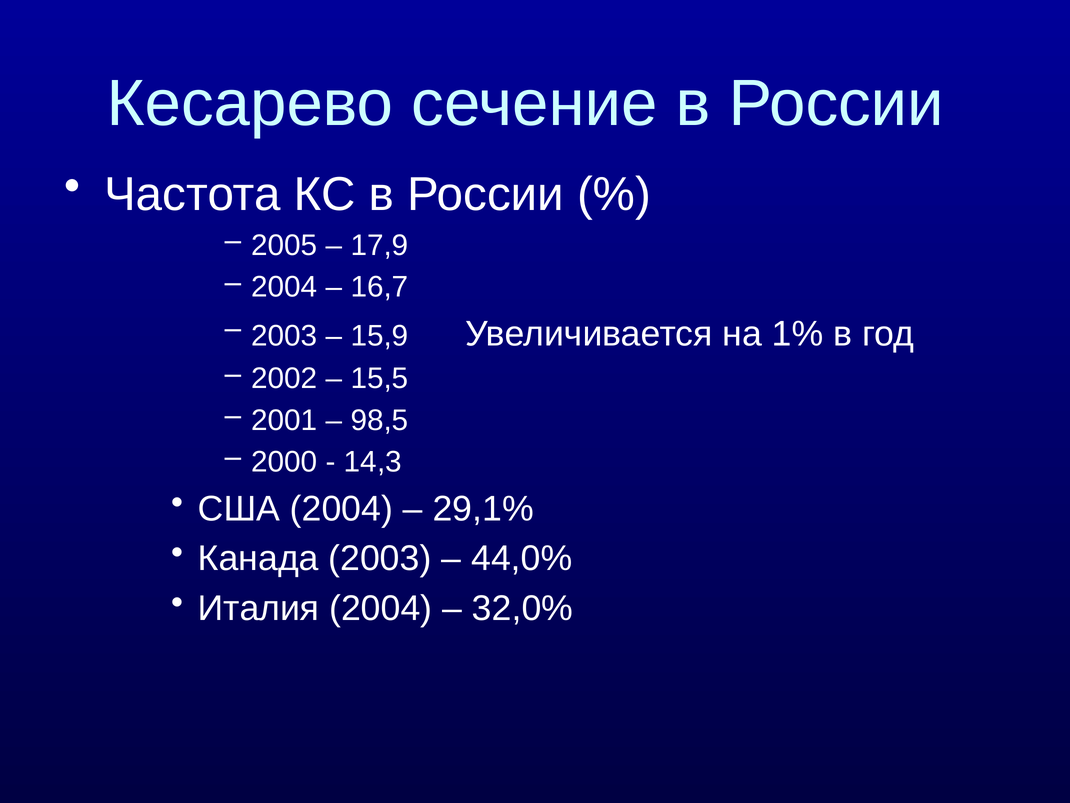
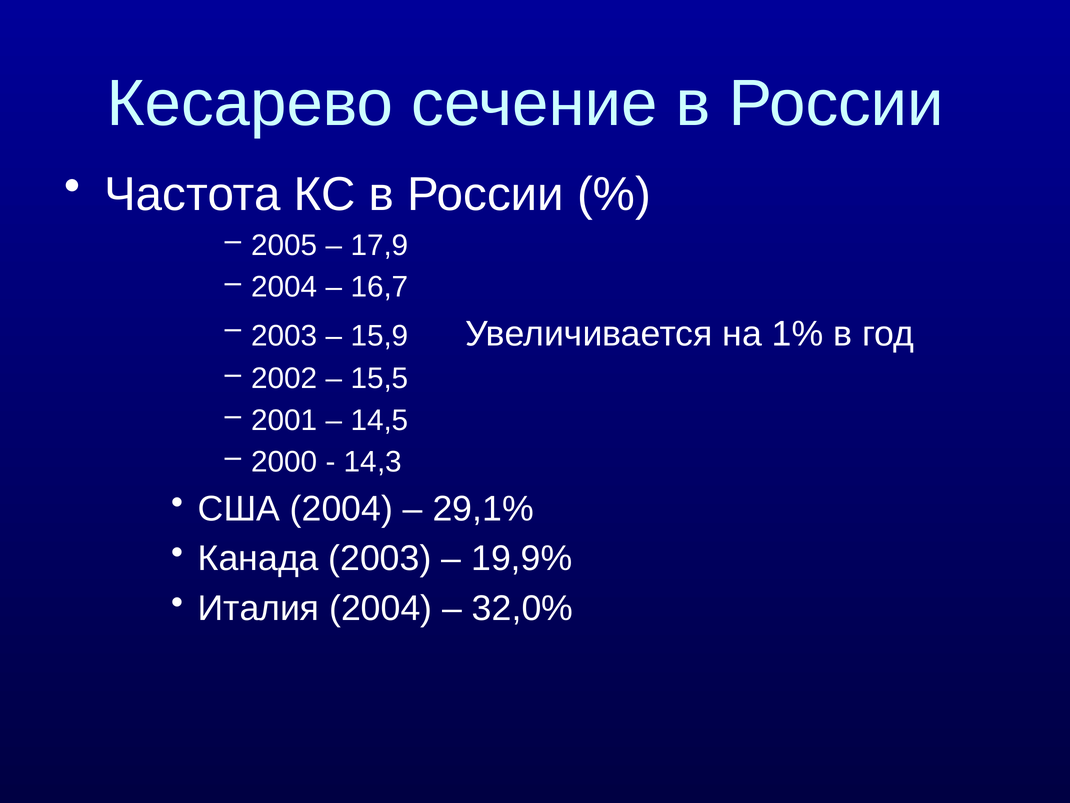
98,5: 98,5 -> 14,5
44,0%: 44,0% -> 19,9%
